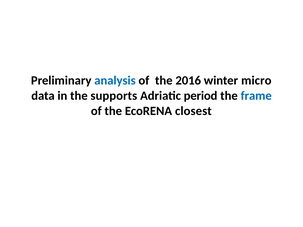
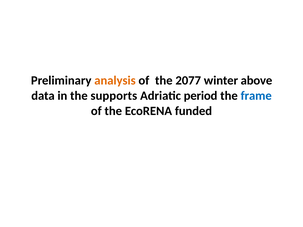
analysis colour: blue -> orange
2016: 2016 -> 2077
micro: micro -> above
closest: closest -> funded
